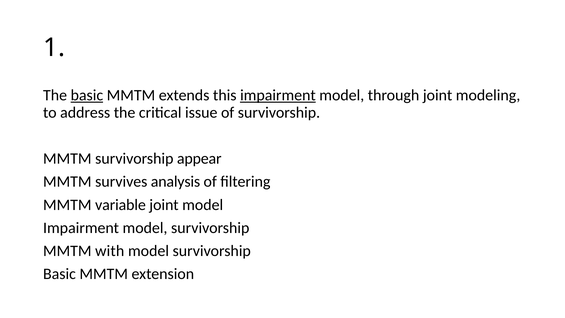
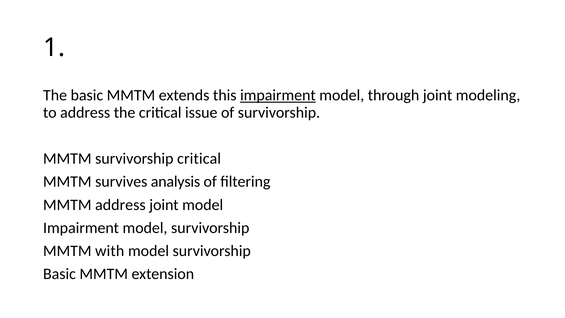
basic at (87, 95) underline: present -> none
survivorship appear: appear -> critical
MMTM variable: variable -> address
